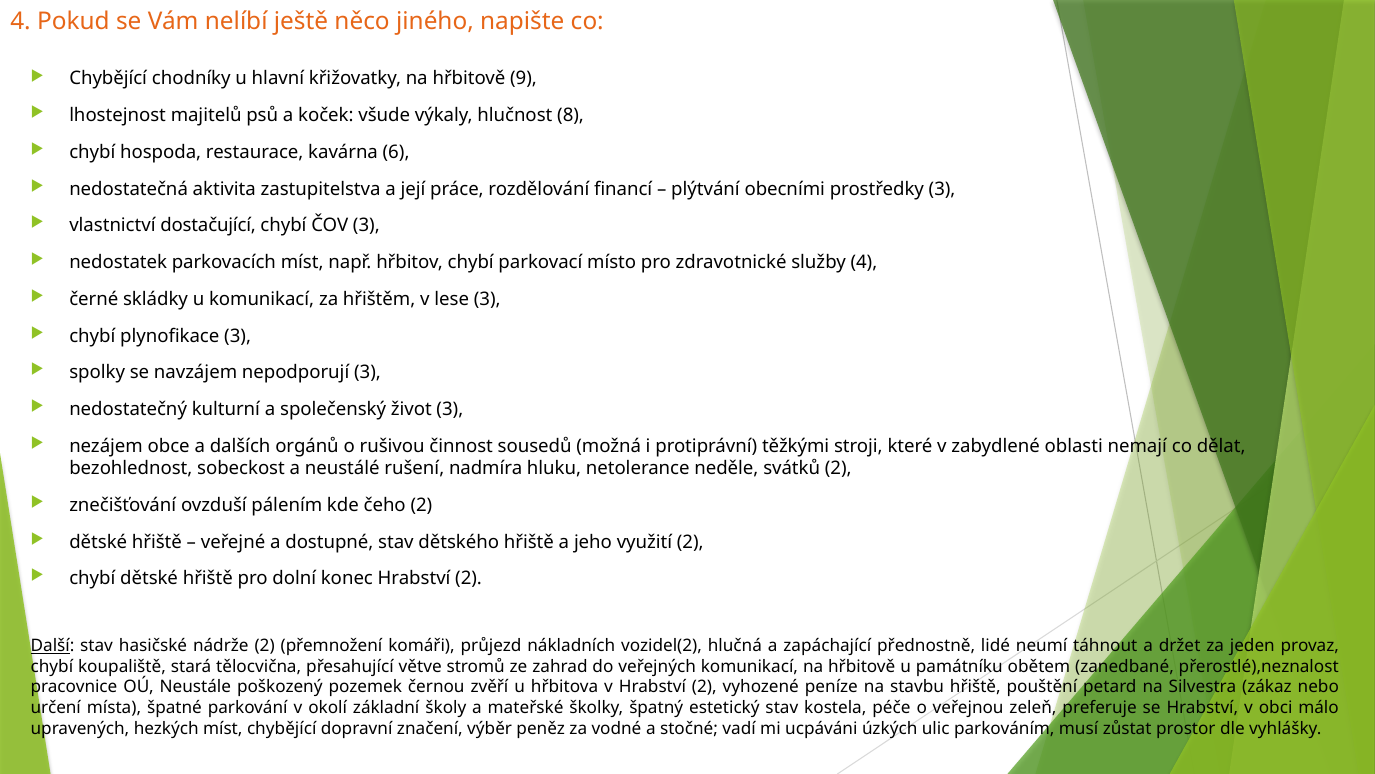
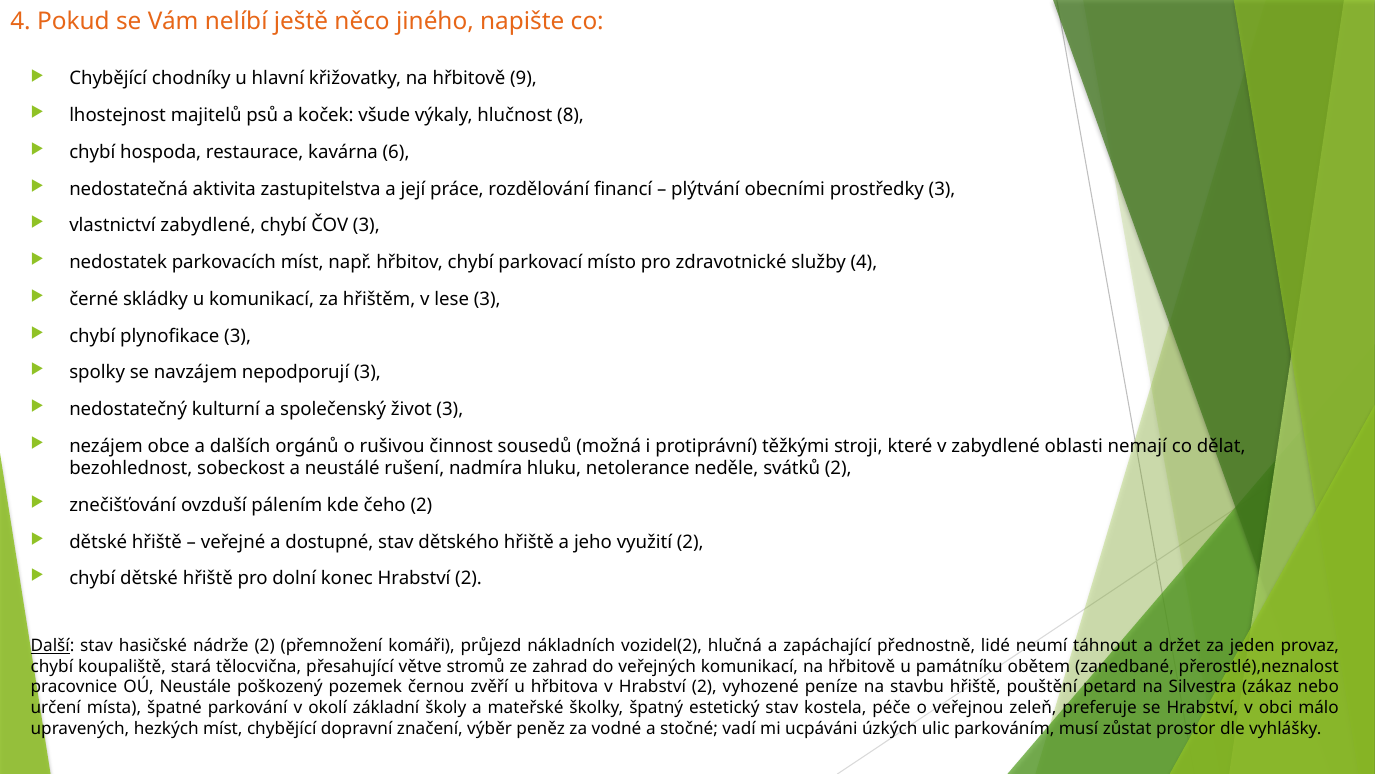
vlastnictví dostačující: dostačující -> zabydlené
